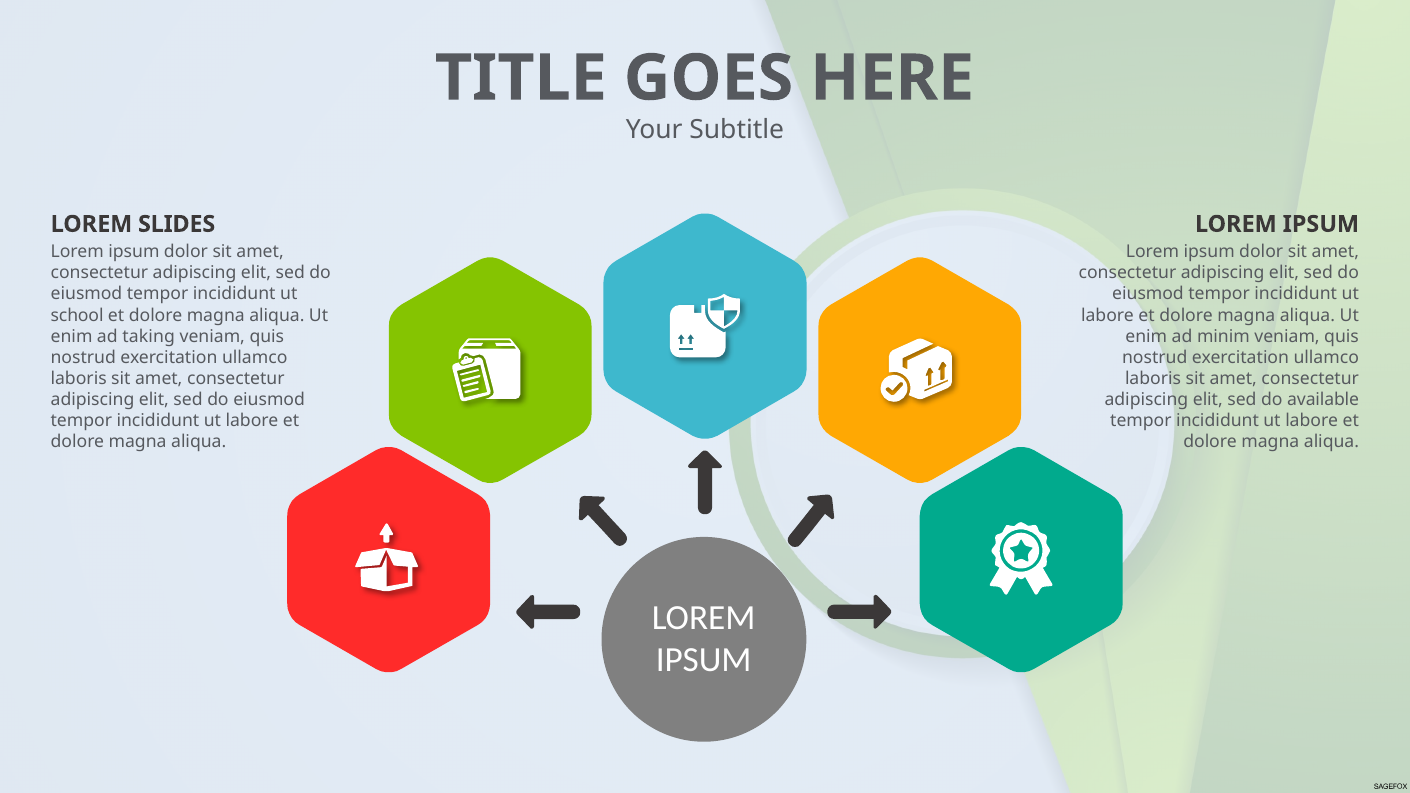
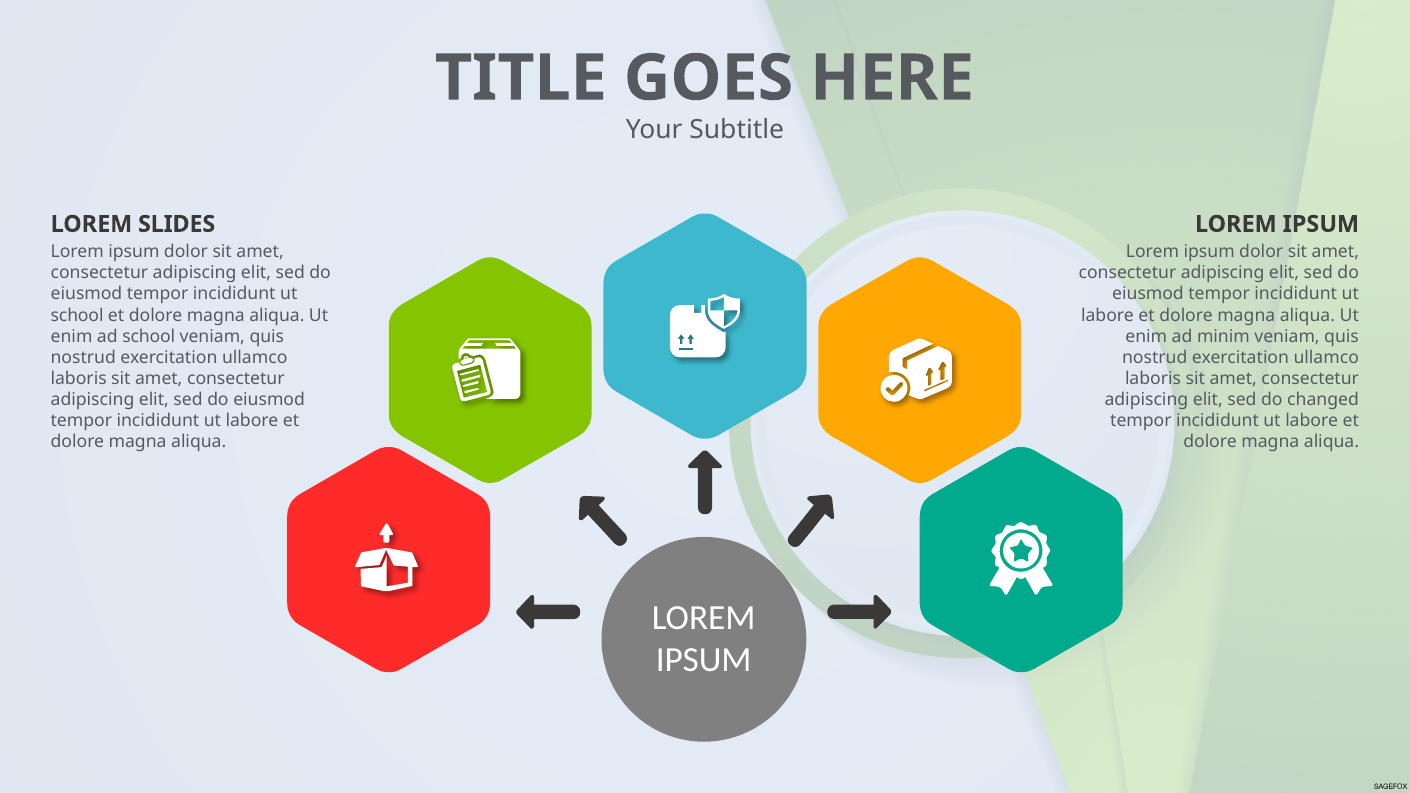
ad taking: taking -> school
available: available -> changed
